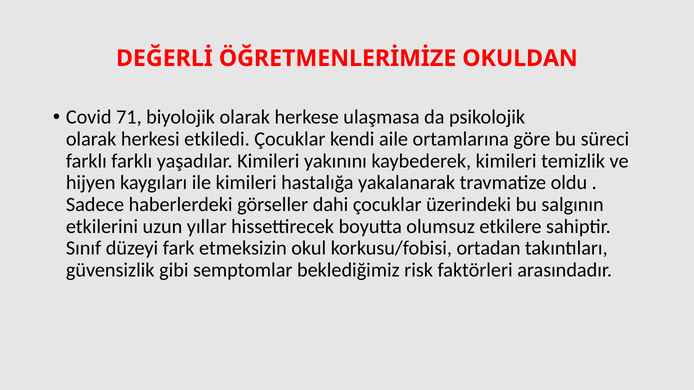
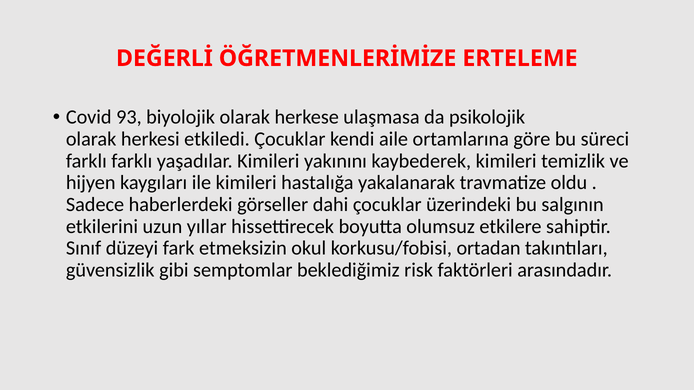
OKULDAN: OKULDAN -> ERTELEME
71: 71 -> 93
